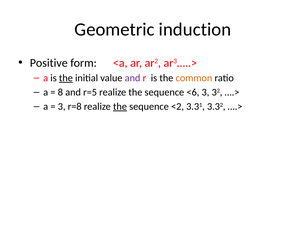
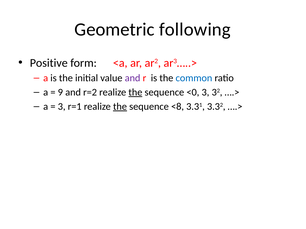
induction: induction -> following
the at (66, 78) underline: present -> none
common colour: orange -> blue
8: 8 -> 9
r=5: r=5 -> r=2
the at (135, 92) underline: none -> present
<6: <6 -> <0
r=8: r=8 -> r=1
<2: <2 -> <8
